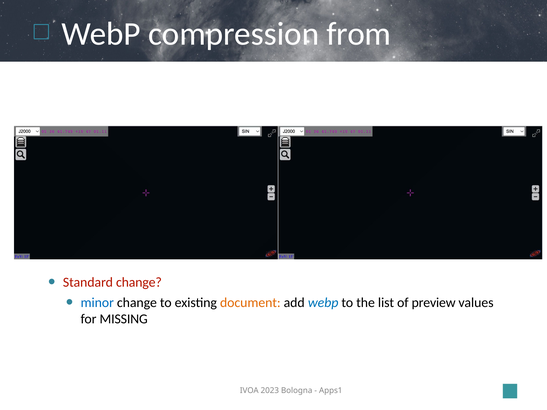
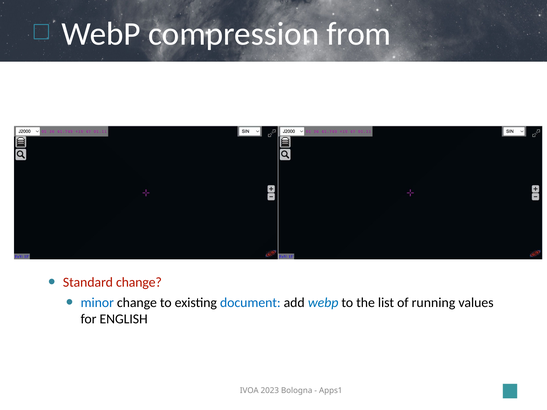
document colour: orange -> blue
preview: preview -> running
MISSING: MISSING -> ENGLISH
